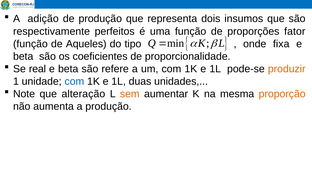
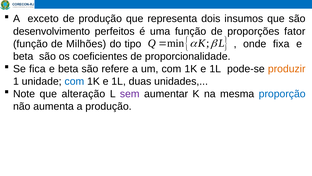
adição: adição -> exceto
respectivamente: respectivamente -> desenvolvimento
Aqueles: Aqueles -> Milhões
real: real -> fica
sem colour: orange -> purple
proporção colour: orange -> blue
